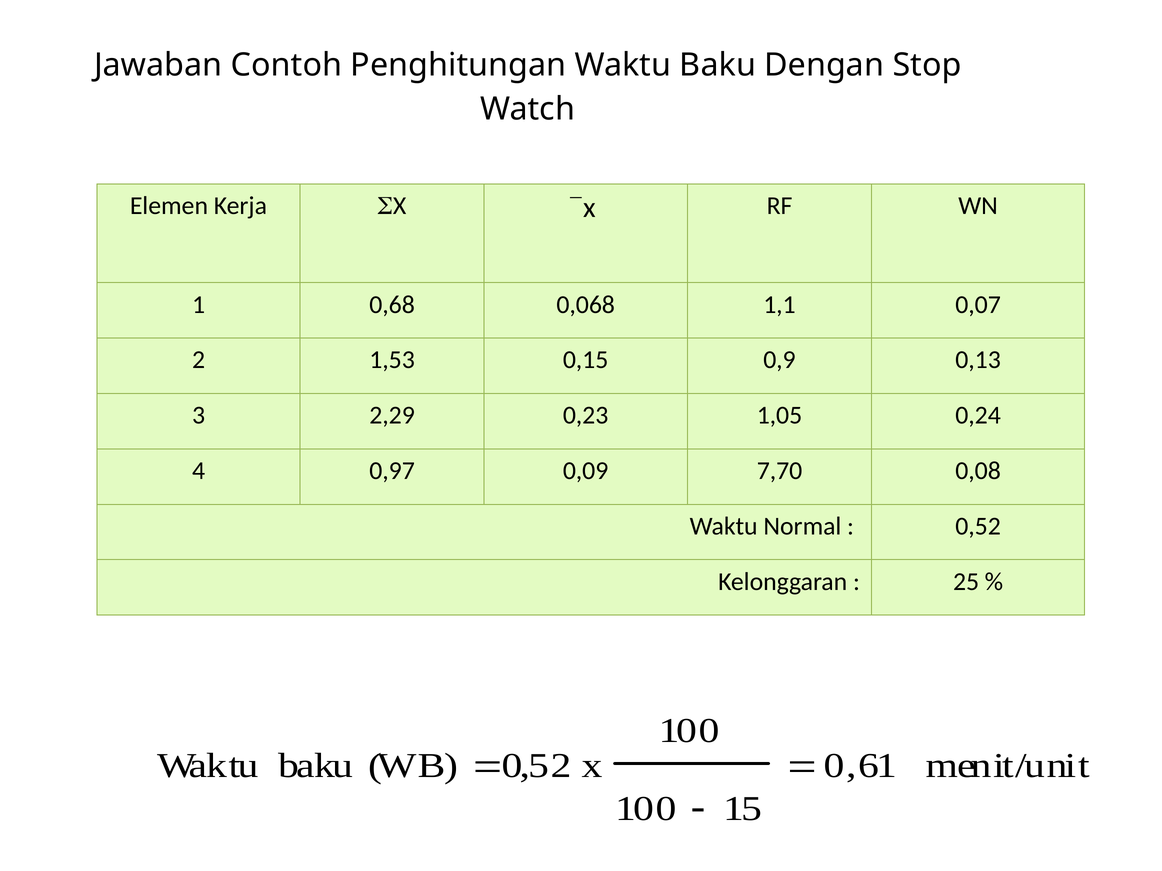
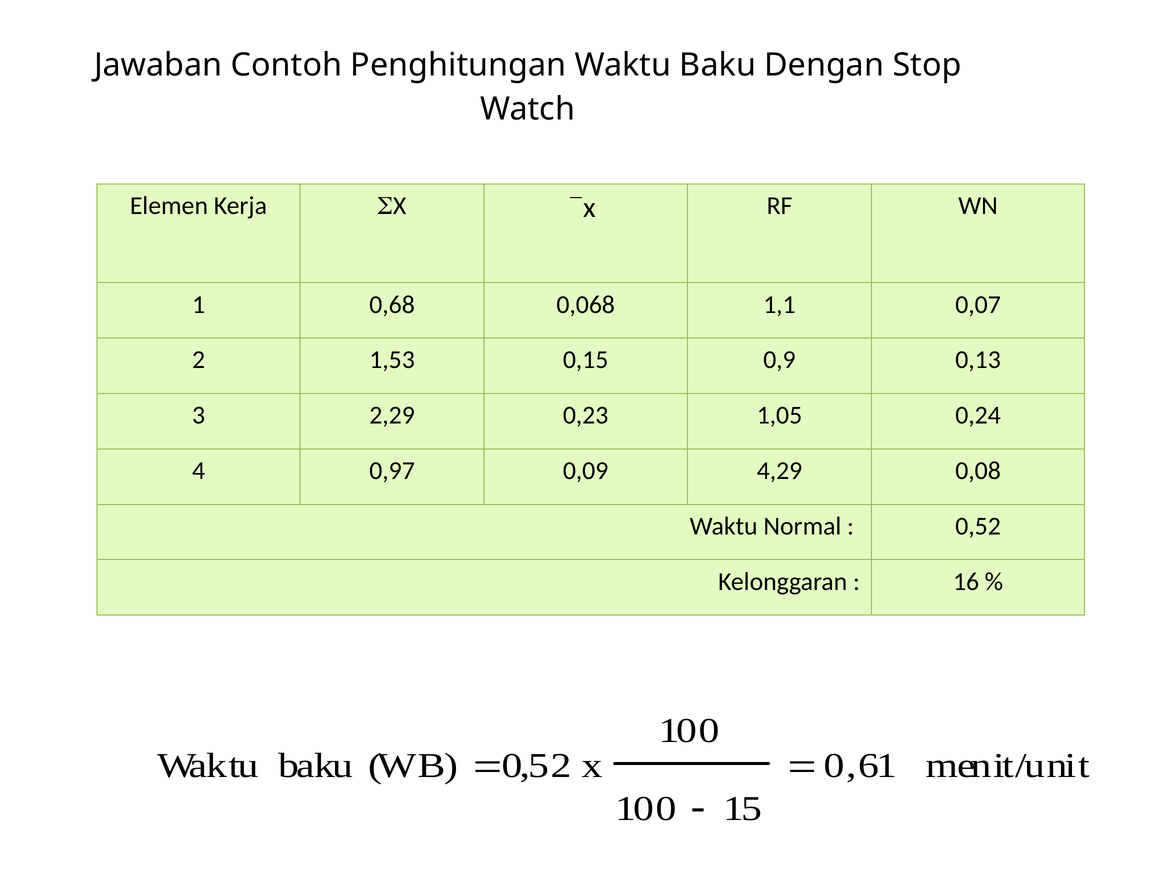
7,70: 7,70 -> 4,29
25: 25 -> 16
